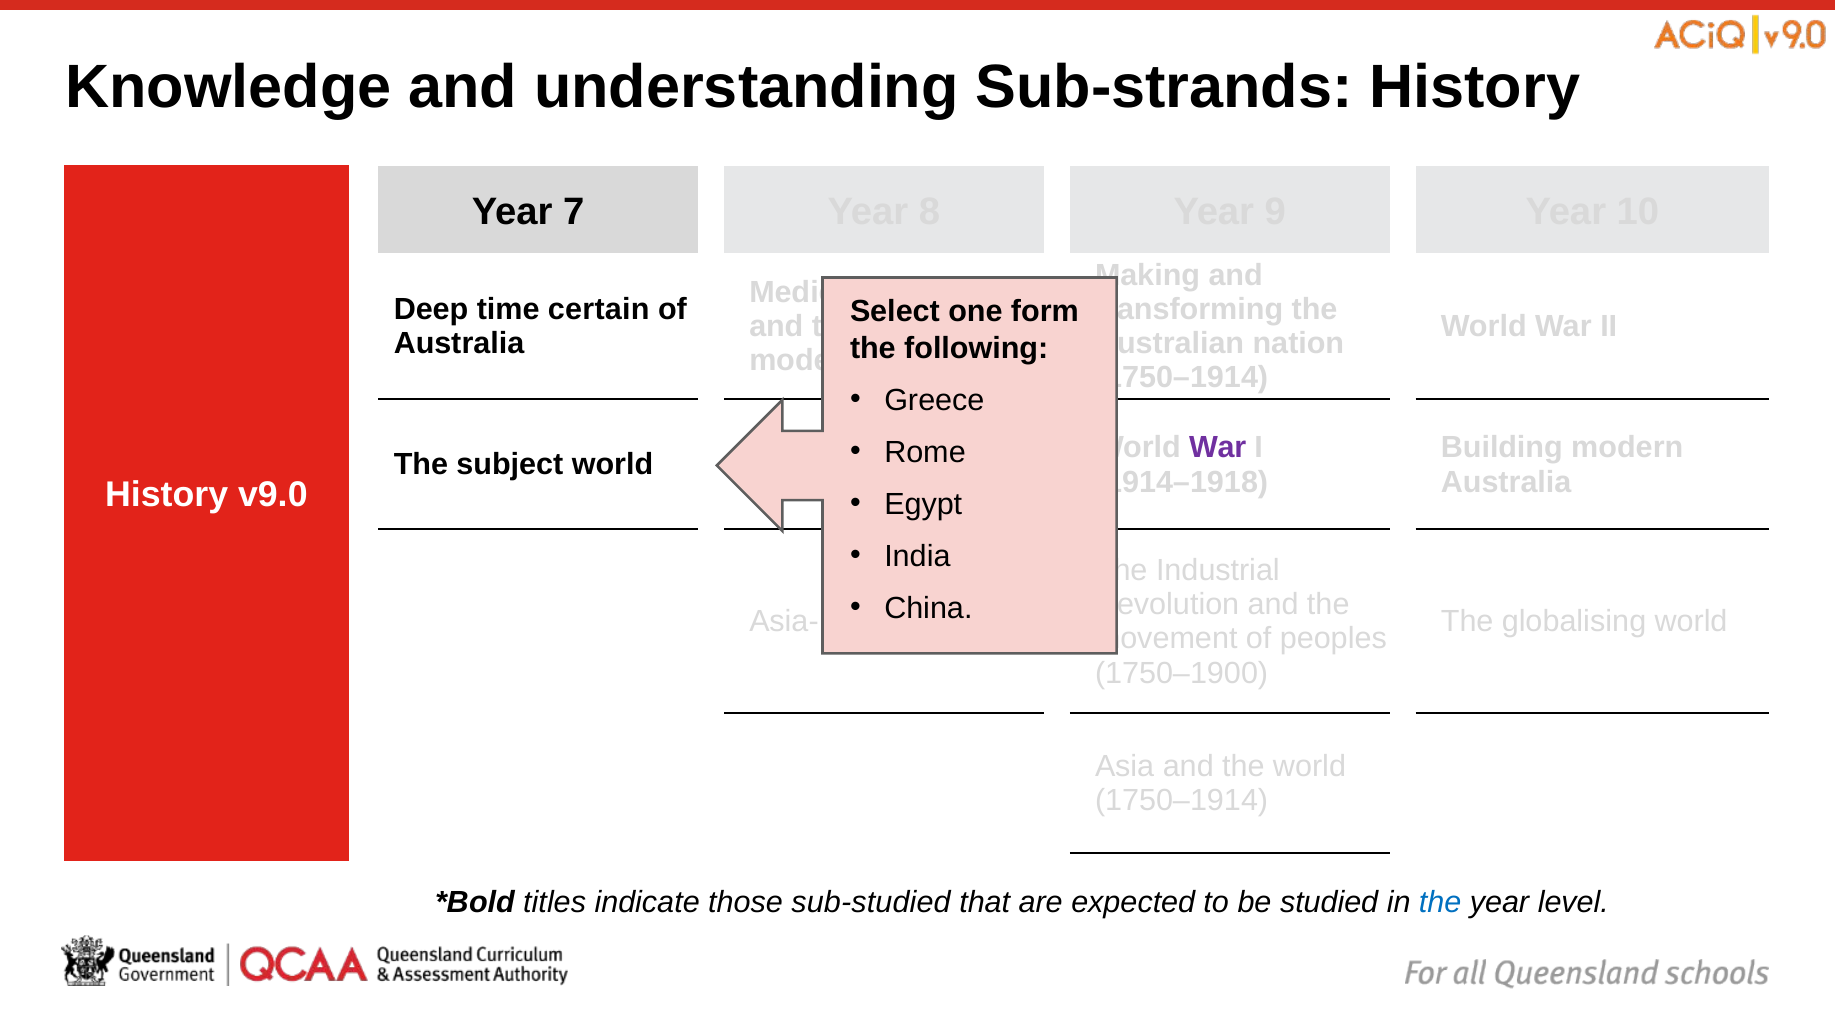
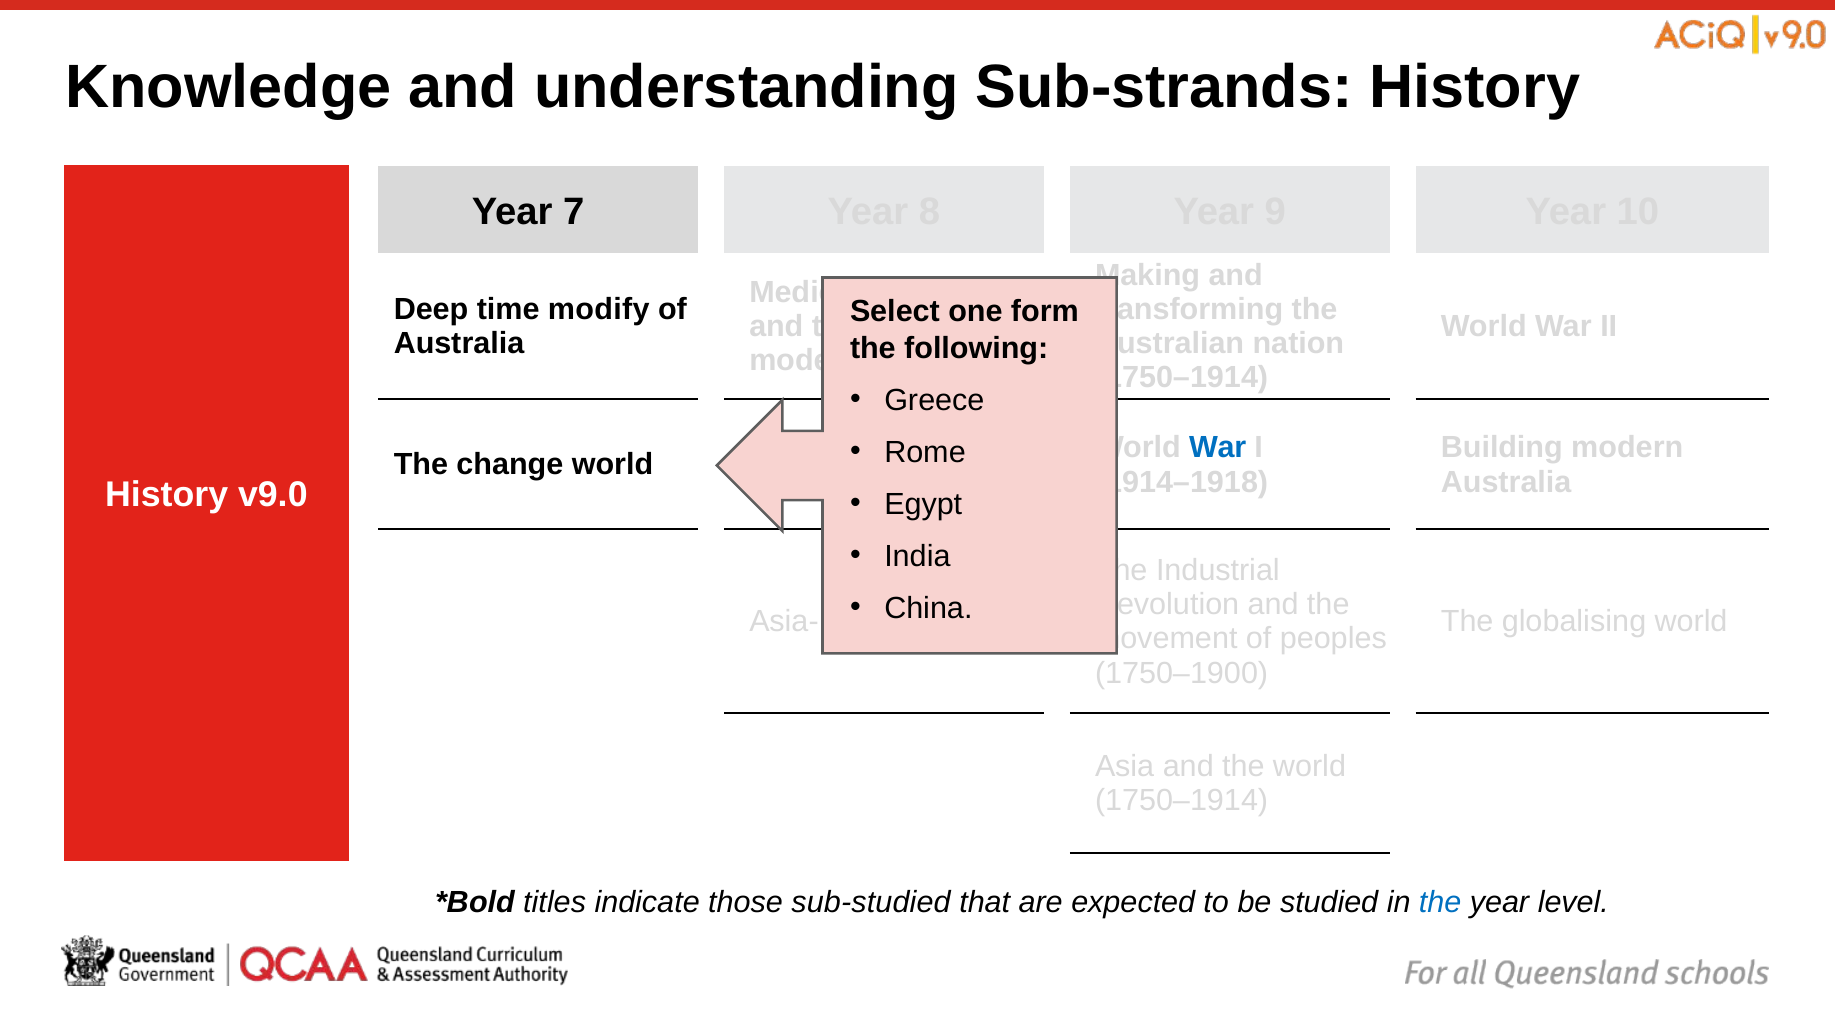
certain: certain -> modify
War at (1218, 448) colour: purple -> blue
subject: subject -> change
